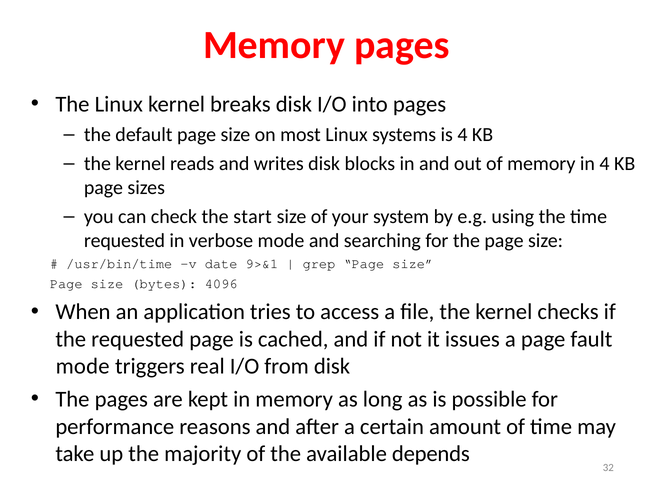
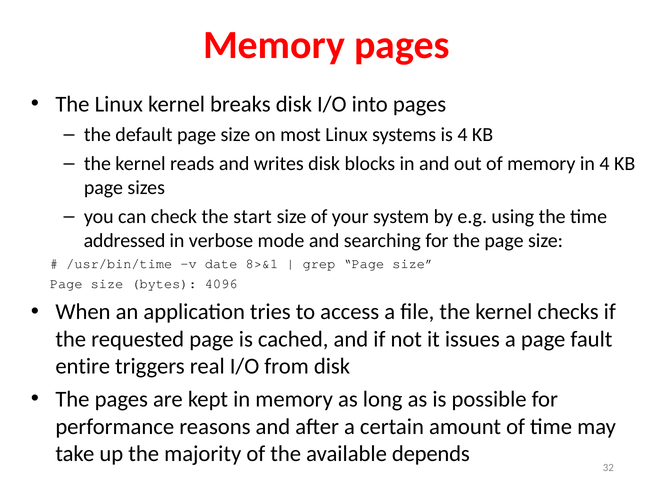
requested at (124, 240): requested -> addressed
9>&1: 9>&1 -> 8>&1
mode at (83, 366): mode -> entire
